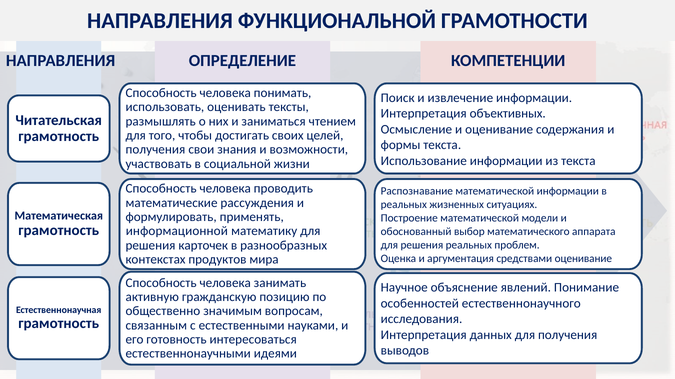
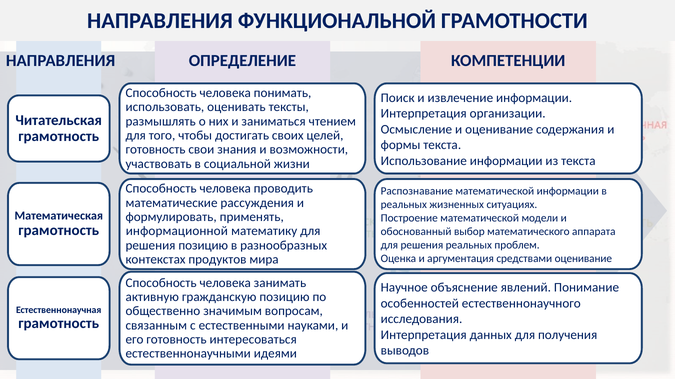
объективных: объективных -> организации
получения at (155, 150): получения -> готовность
решения карточек: карточек -> позицию
